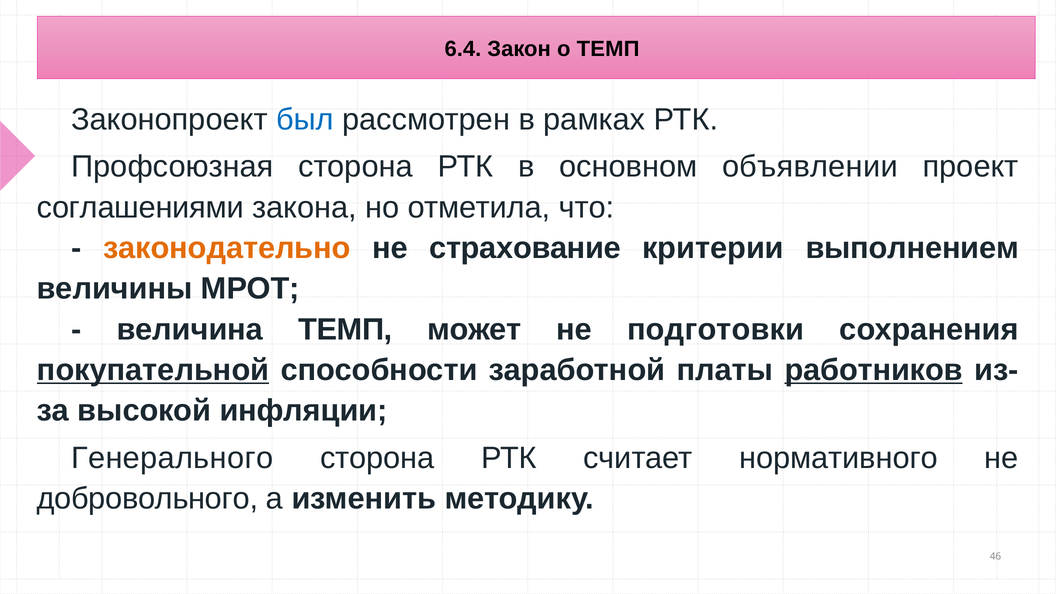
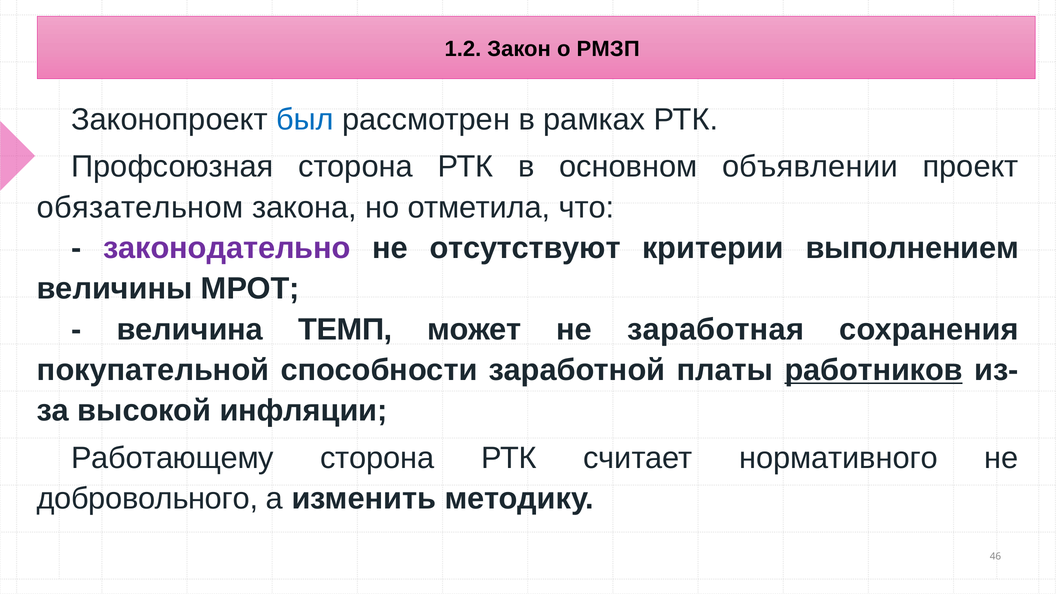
6.4: 6.4 -> 1.2
о ТЕМП: ТЕМП -> РМЗП
соглашениями: соглашениями -> обязательном
законодательно colour: orange -> purple
страхование: страхование -> отсутствуют
подготовки: подготовки -> заработная
покупательной underline: present -> none
Генерального: Генерального -> Работающему
